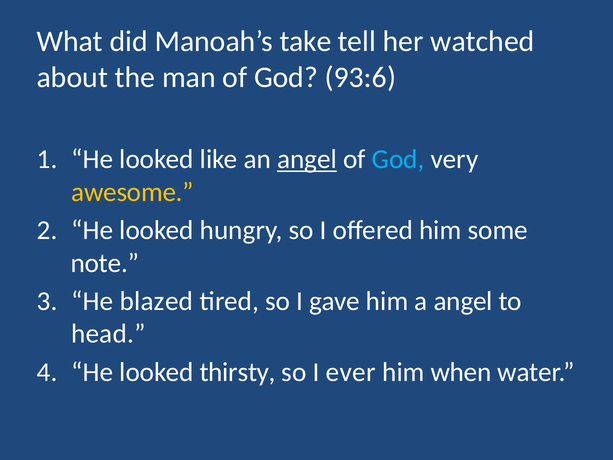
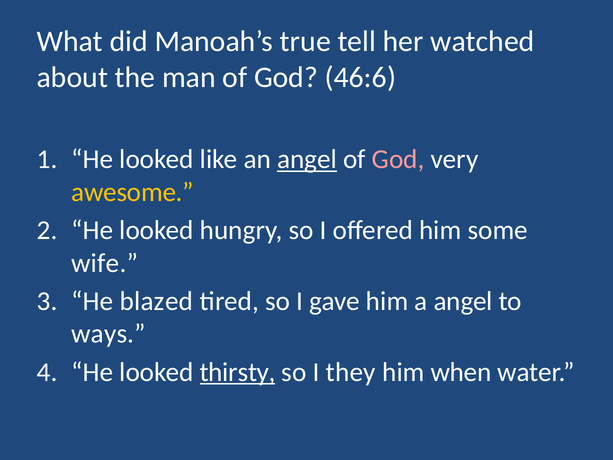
take: take -> true
93:6: 93:6 -> 46:6
God at (398, 159) colour: light blue -> pink
note: note -> wife
head: head -> ways
thirsty underline: none -> present
ever: ever -> they
